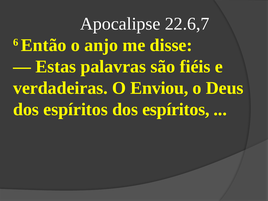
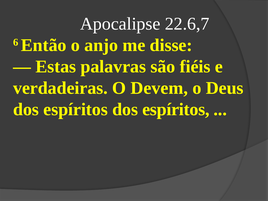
Enviou: Enviou -> Devem
